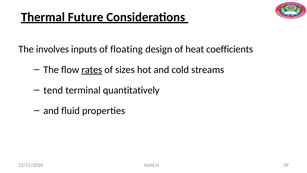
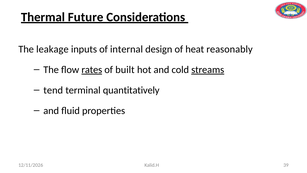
involves: involves -> leakage
floating: floating -> internal
coefficients: coefficients -> reasonably
sizes: sizes -> built
streams underline: none -> present
